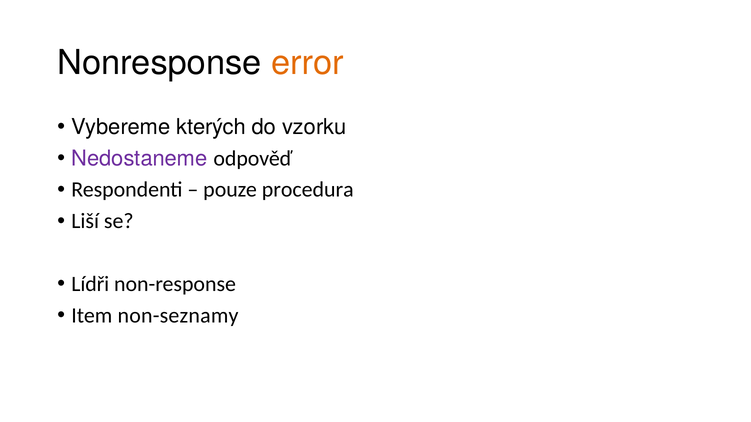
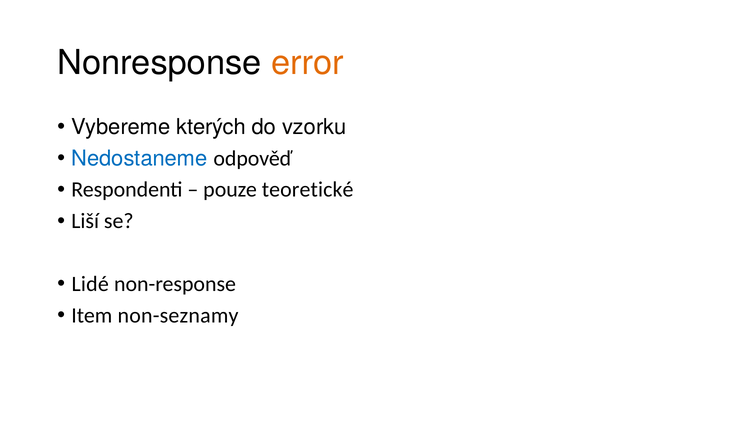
Nedostaneme colour: purple -> blue
procedura: procedura -> teoretické
Lídři: Lídři -> Lidé
